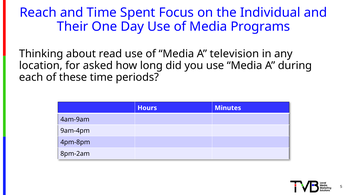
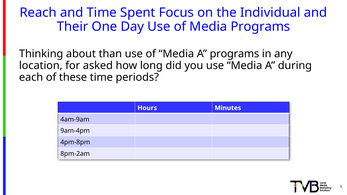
read: read -> than
A television: television -> programs
